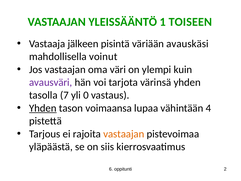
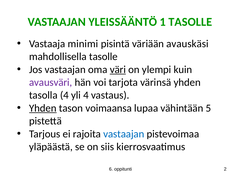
1 TOISEEN: TOISEEN -> TASOLLE
jälkeen: jälkeen -> minimi
mahdollisella voinut: voinut -> tasolle
väri underline: none -> present
tasolla 7: 7 -> 4
yli 0: 0 -> 4
4: 4 -> 5
vastaajan at (124, 134) colour: orange -> blue
